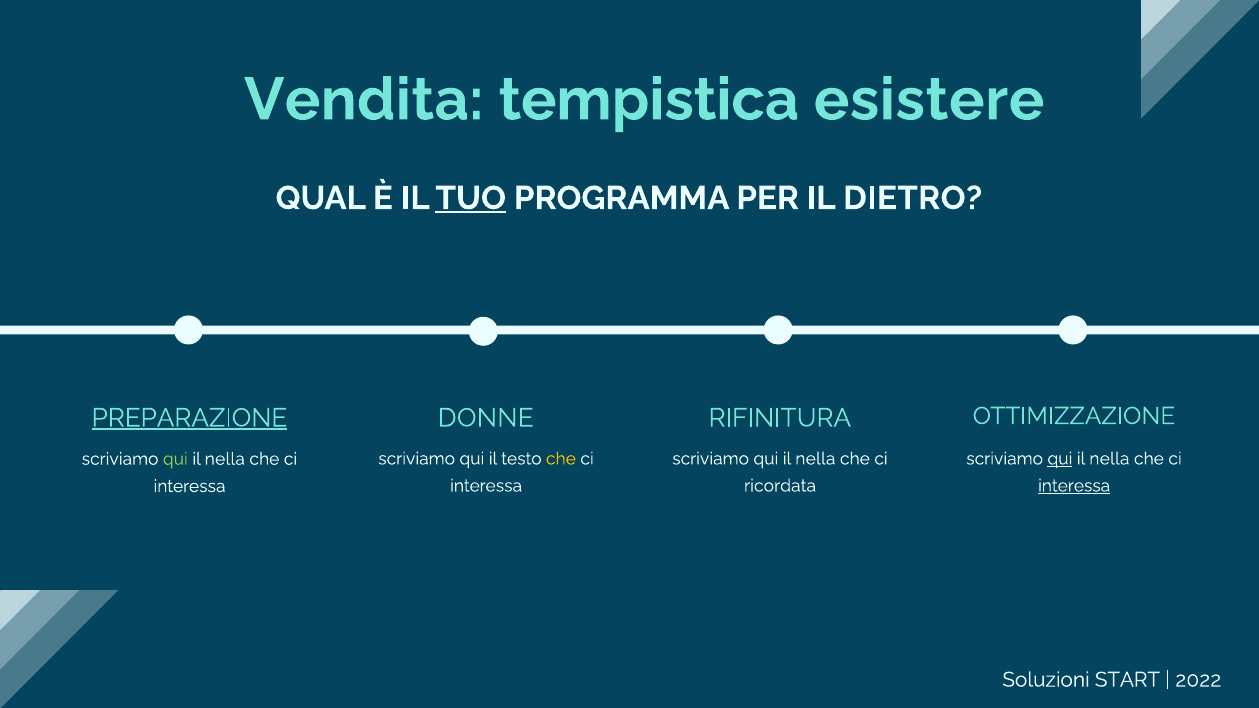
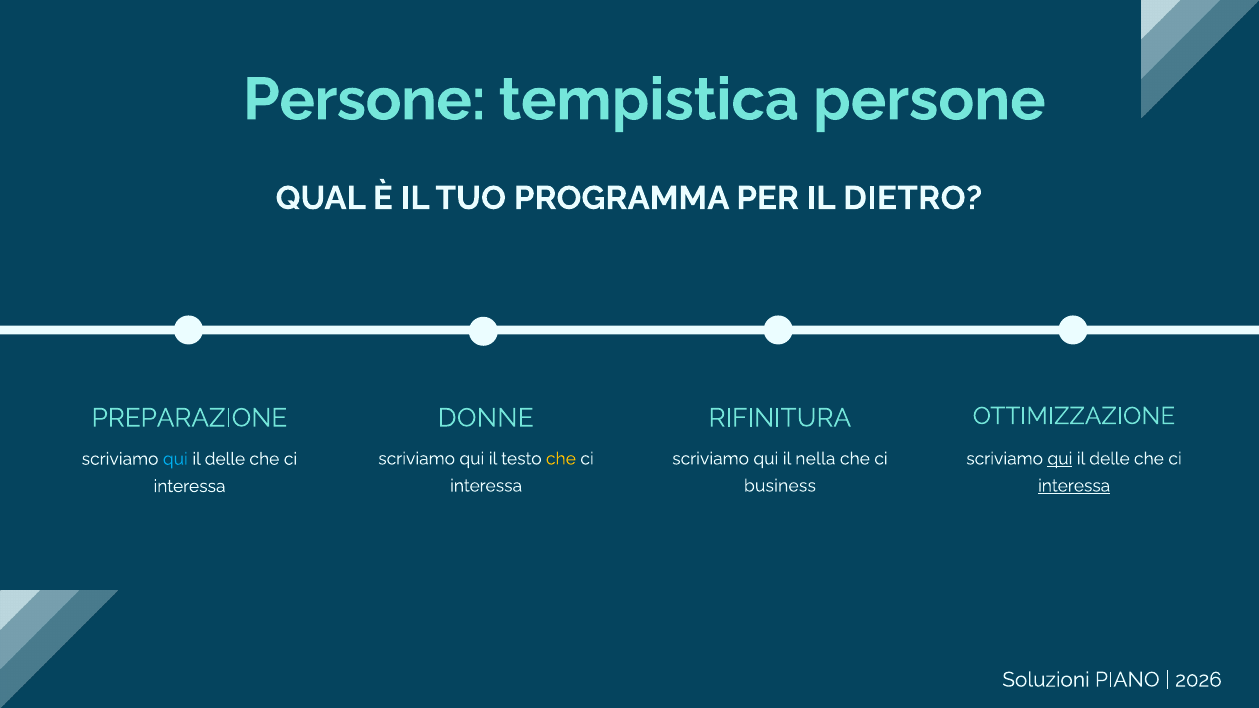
Vendita at (364, 100): Vendita -> Persone
tempistica esistere: esistere -> persone
TUO underline: present -> none
PREPARAZIONE underline: present -> none
nella at (1109, 459): nella -> delle
qui at (175, 459) colour: light green -> light blue
nella at (225, 459): nella -> delle
ricordata: ricordata -> business
START: START -> PIANO
2022: 2022 -> 2026
